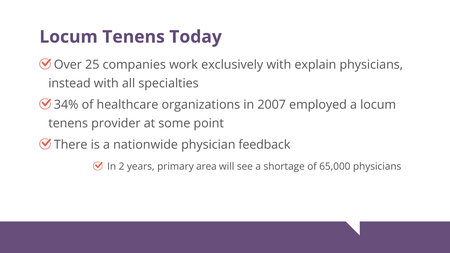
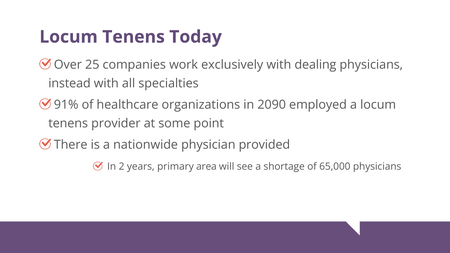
explain: explain -> dealing
34%: 34% -> 91%
2007: 2007 -> 2090
feedback: feedback -> provided
